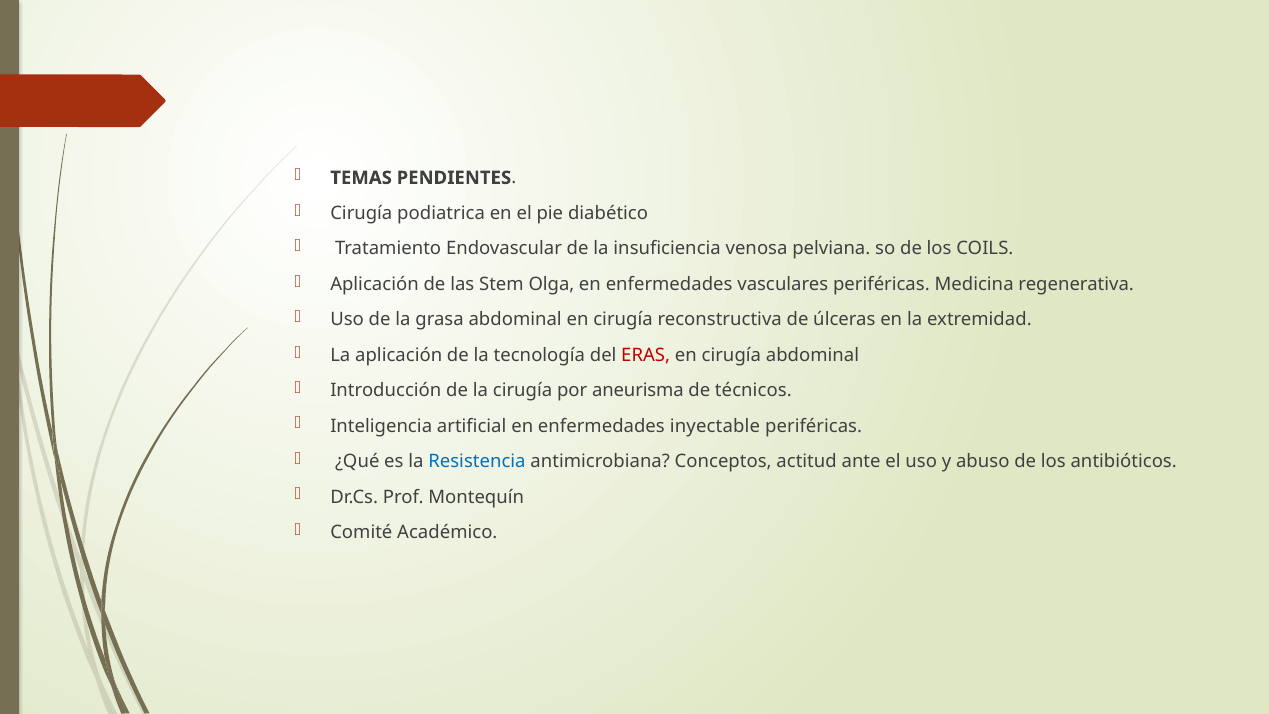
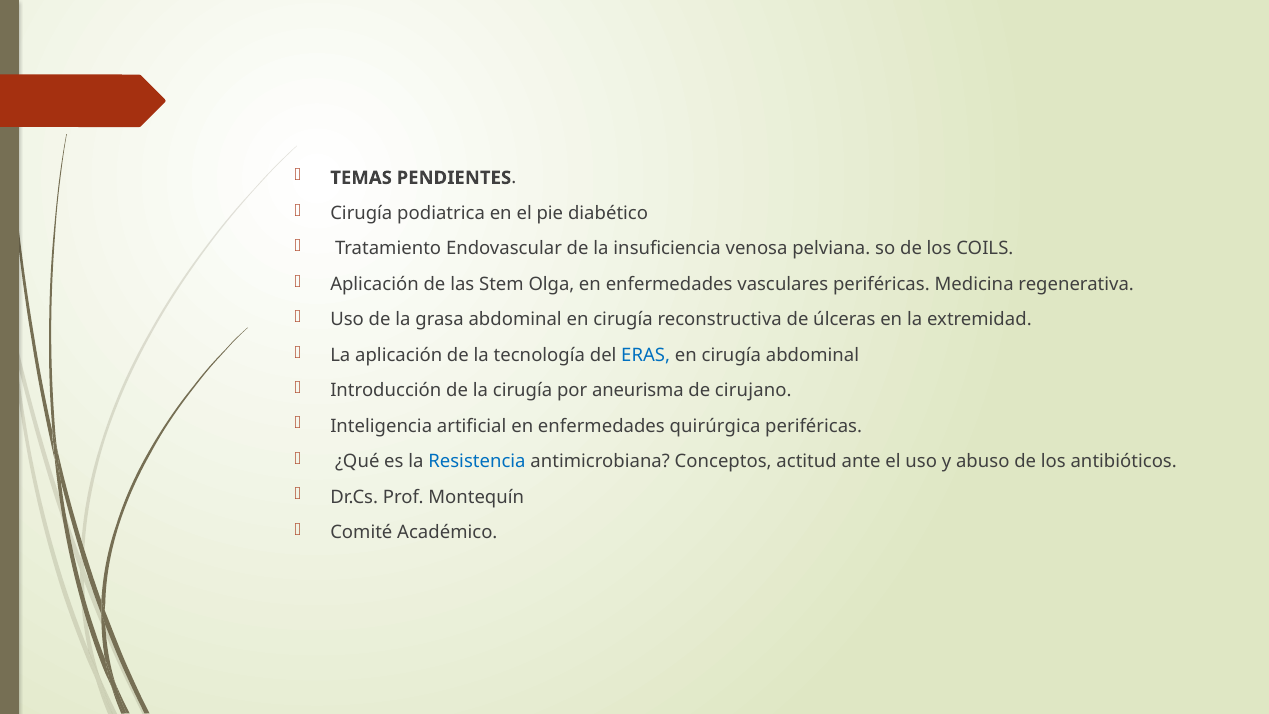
ERAS colour: red -> blue
técnicos: técnicos -> cirujano
inyectable: inyectable -> quirúrgica
